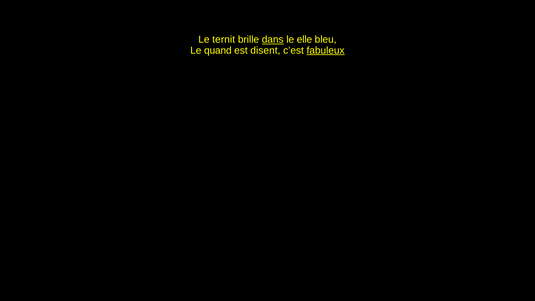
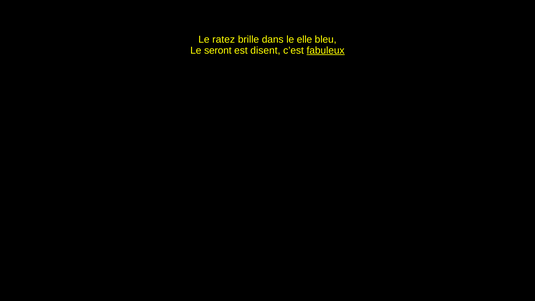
ternit: ternit -> ratez
dans underline: present -> none
quand: quand -> seront
